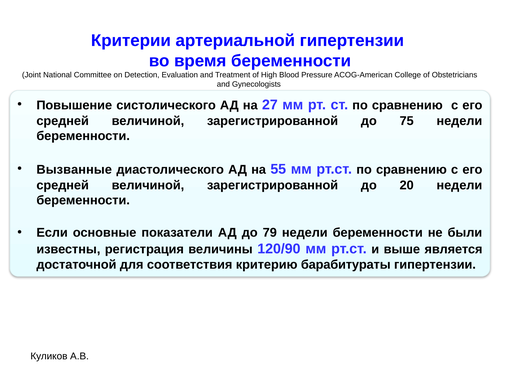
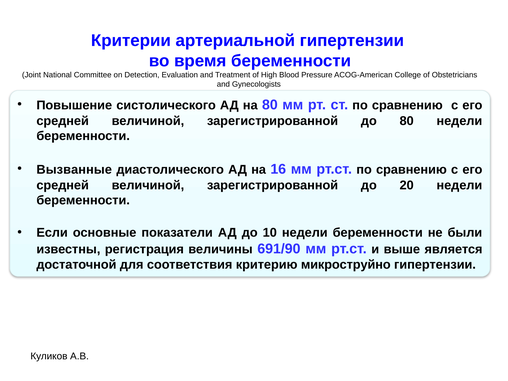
на 27: 27 -> 80
до 75: 75 -> 80
55: 55 -> 16
79: 79 -> 10
120/90: 120/90 -> 691/90
барабитураты: барабитураты -> микроструйно
